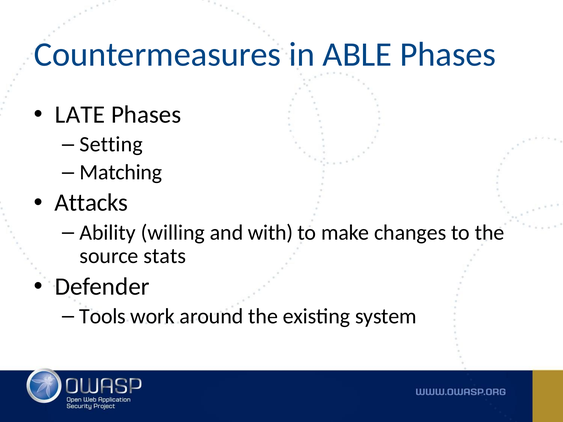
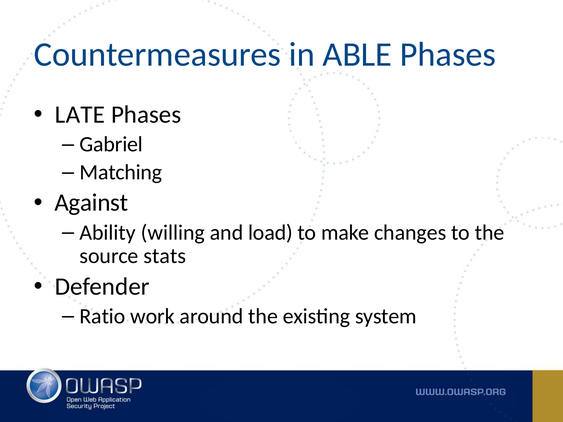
Setting: Setting -> Gabriel
Attacks: Attacks -> Against
with: with -> load
Tools: Tools -> Ratio
